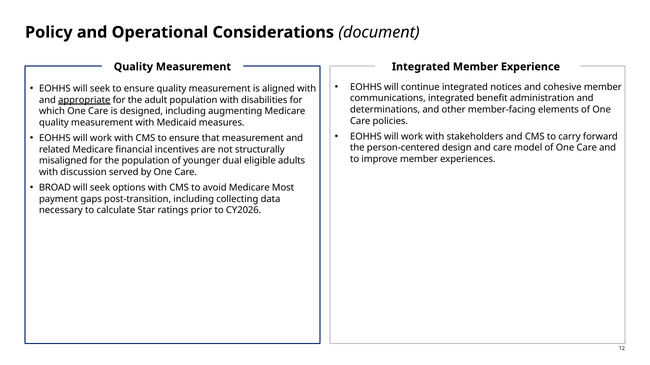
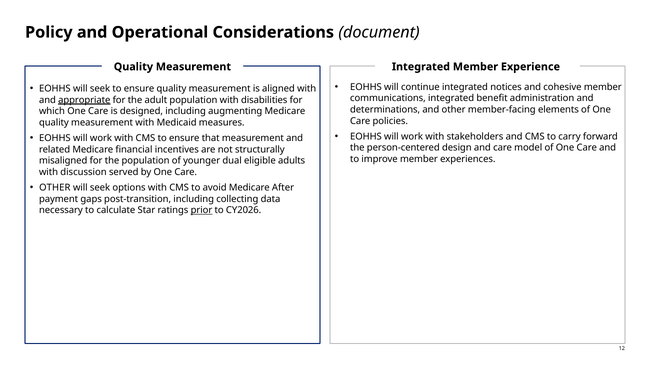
BROAD at (55, 188): BROAD -> OTHER
Most: Most -> After
prior underline: none -> present
